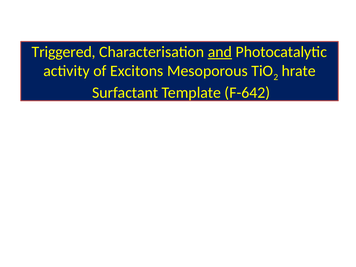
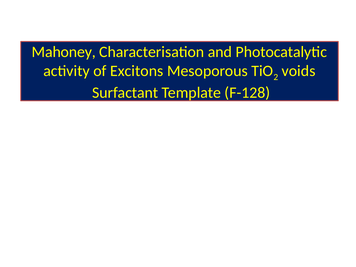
Triggered: Triggered -> Mahoney
and underline: present -> none
hrate: hrate -> voids
F-642: F-642 -> F-128
